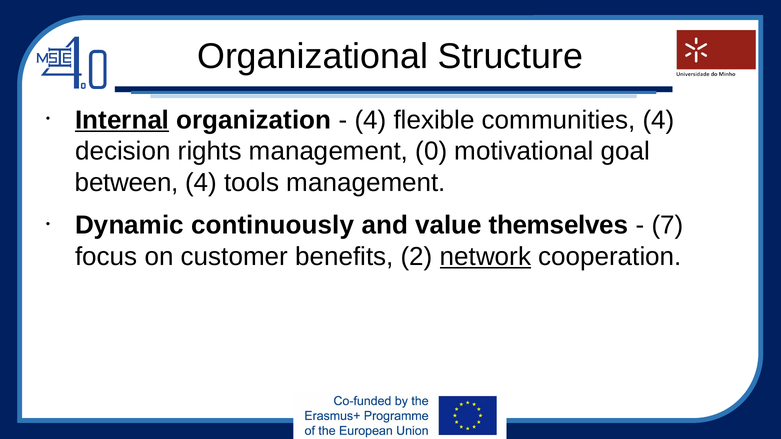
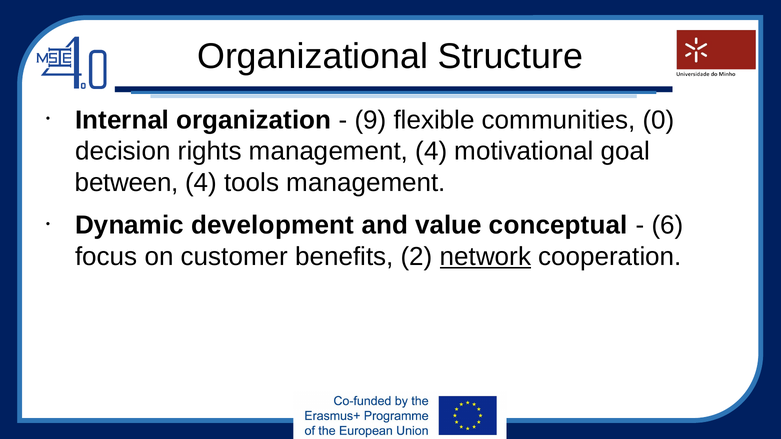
Internal underline: present -> none
4 at (371, 120): 4 -> 9
communities 4: 4 -> 0
management 0: 0 -> 4
continuously: continuously -> development
themselves: themselves -> conceptual
7: 7 -> 6
